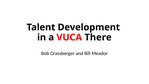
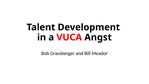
There: There -> Angst
